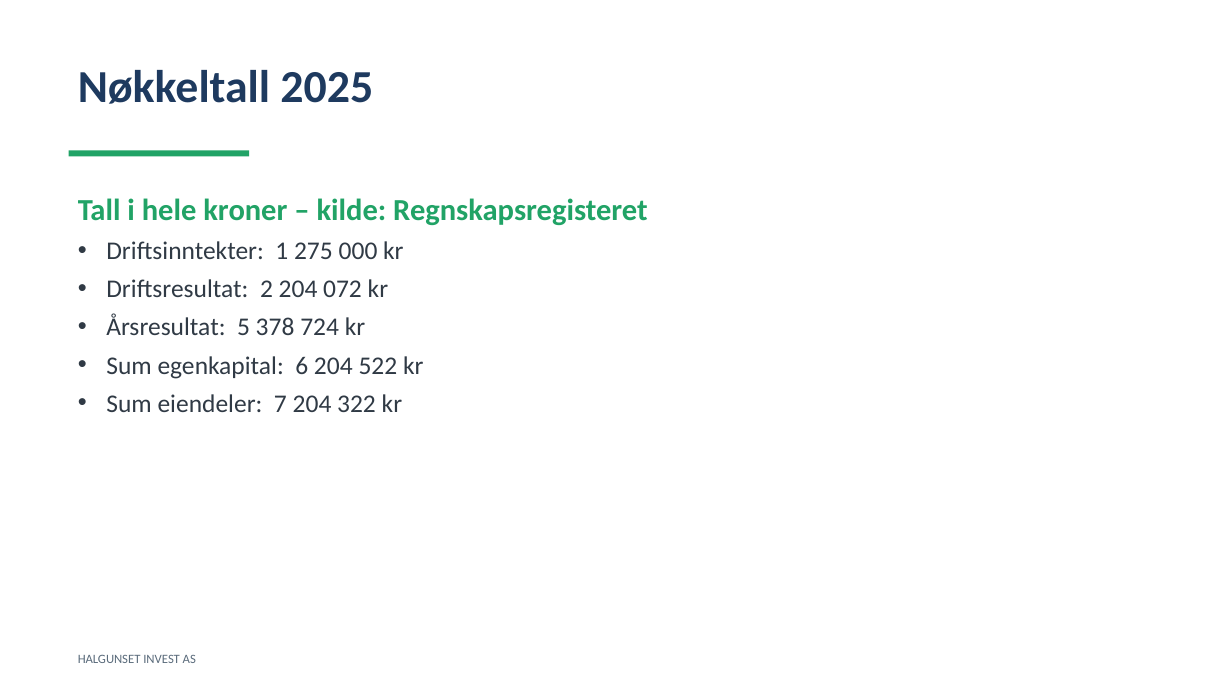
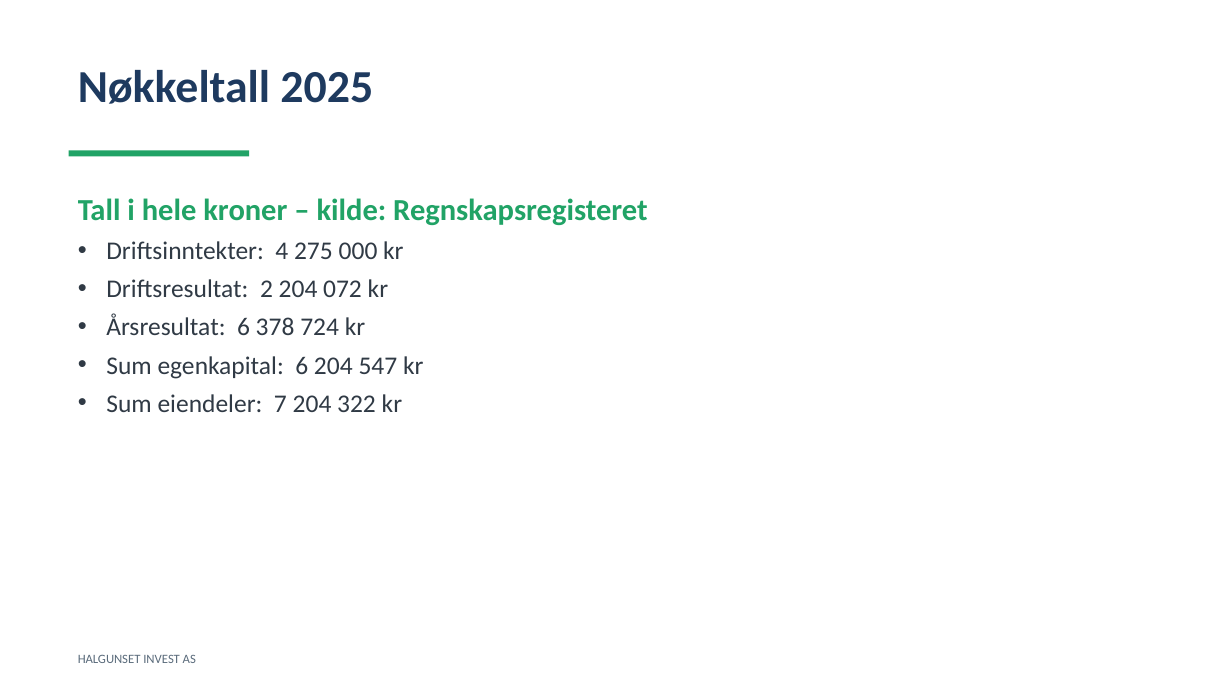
1: 1 -> 4
Årsresultat 5: 5 -> 6
522: 522 -> 547
